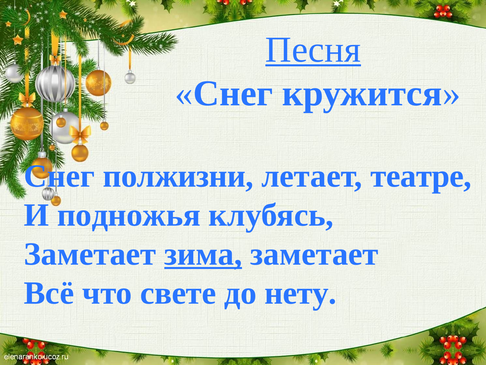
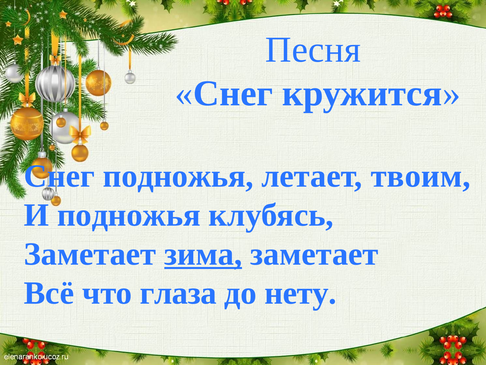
Песня underline: present -> none
Снег полжизни: полжизни -> подножья
театре: театре -> твоим
свете: свете -> глаза
